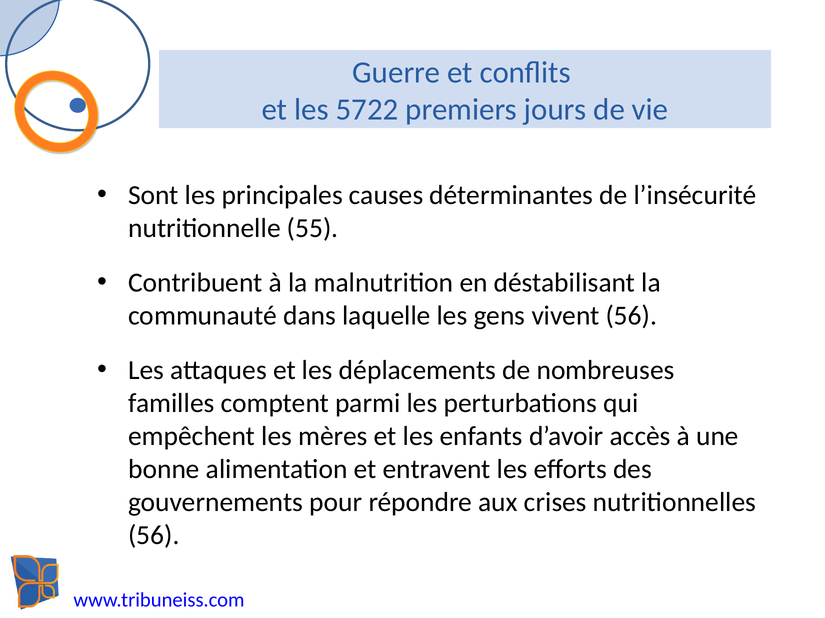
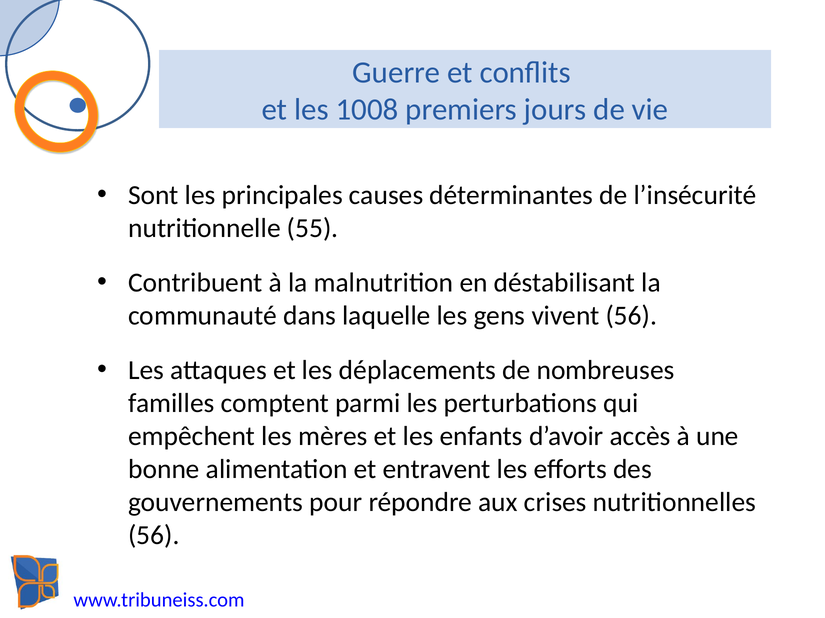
5722: 5722 -> 1008
